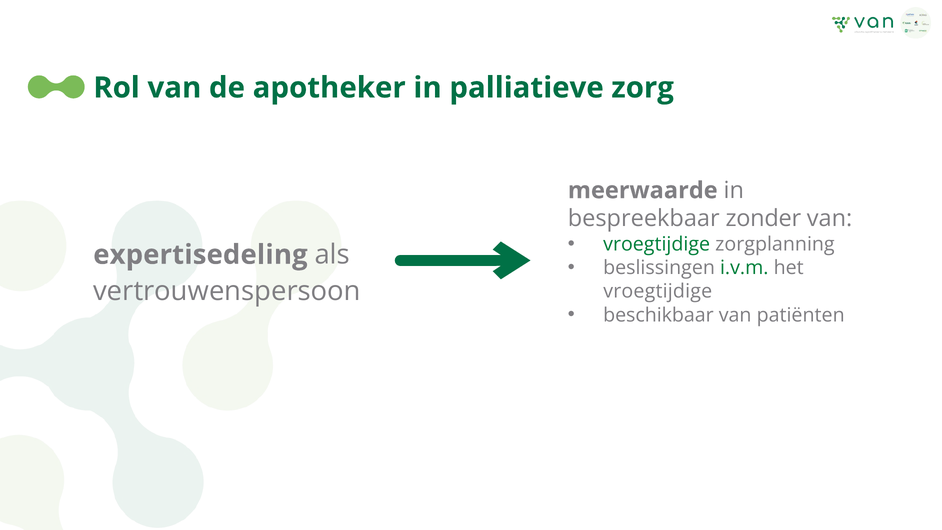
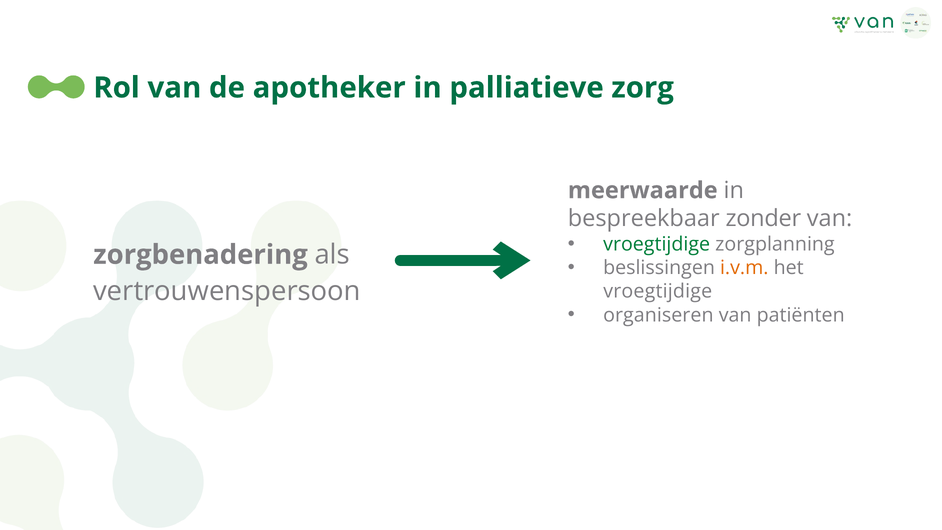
expertisedeling: expertisedeling -> zorgbenadering
i.v.m colour: green -> orange
beschikbaar: beschikbaar -> organiseren
